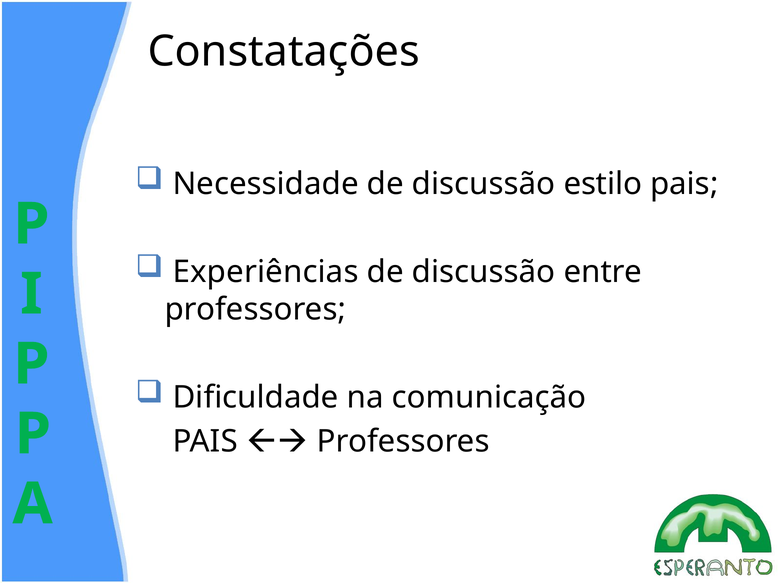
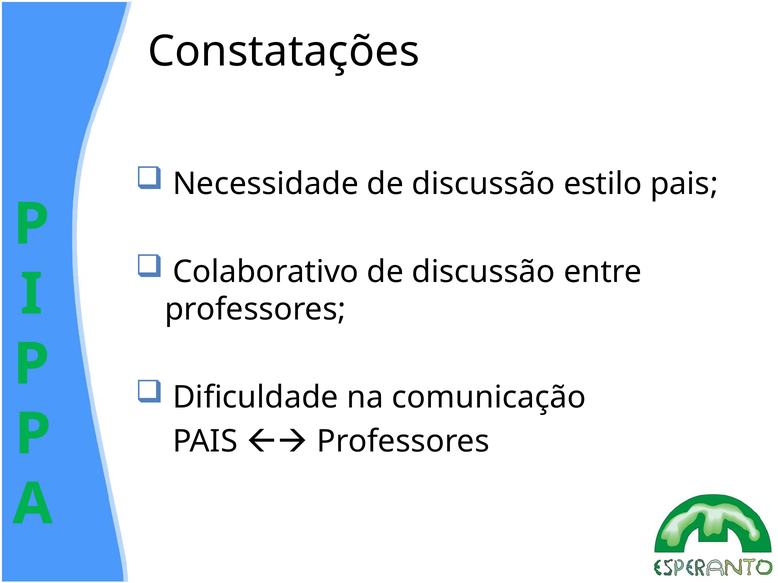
Experiências: Experiências -> Colaborativo
